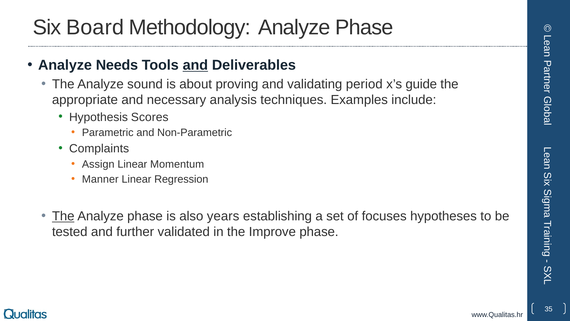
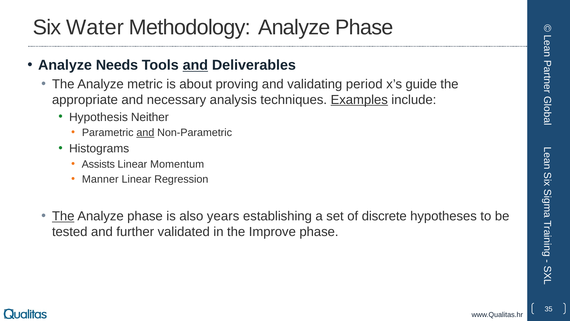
Board: Board -> Water
sound: sound -> metric
Examples underline: none -> present
Scores: Scores -> Neither
and at (145, 133) underline: none -> present
Complaints: Complaints -> Histograms
Assign: Assign -> Assists
focuses: focuses -> discrete
